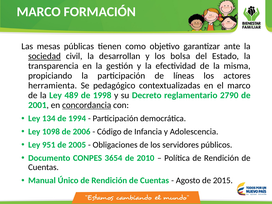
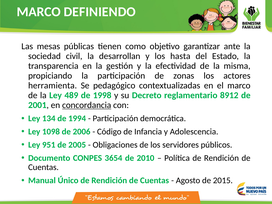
FORMACIÓN: FORMACIÓN -> DEFINIENDO
sociedad underline: present -> none
bolsa: bolsa -> hasta
líneas: líneas -> zonas
2790: 2790 -> 8912
